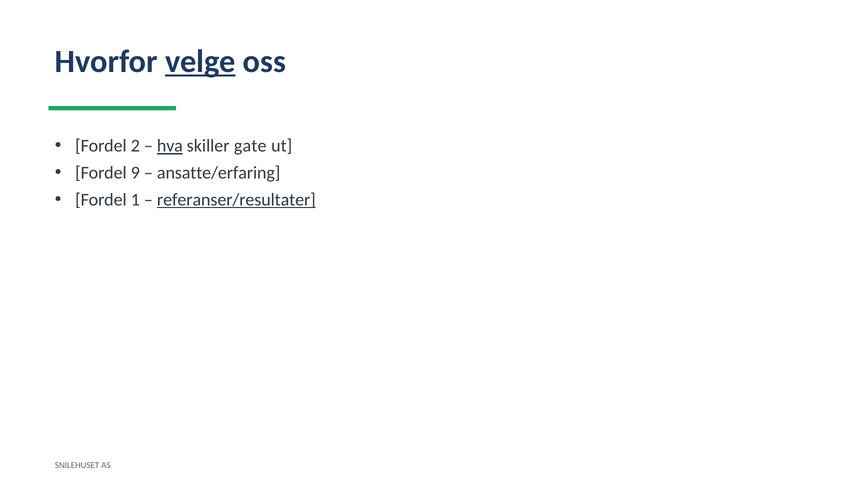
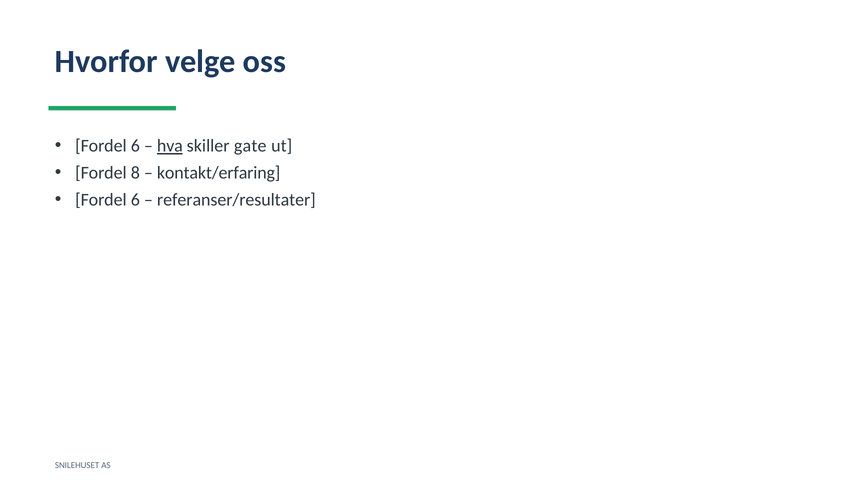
velge underline: present -> none
2 at (135, 146): 2 -> 6
9: 9 -> 8
ansatte/erfaring: ansatte/erfaring -> kontakt/erfaring
1 at (135, 200): 1 -> 6
referanser/resultater underline: present -> none
